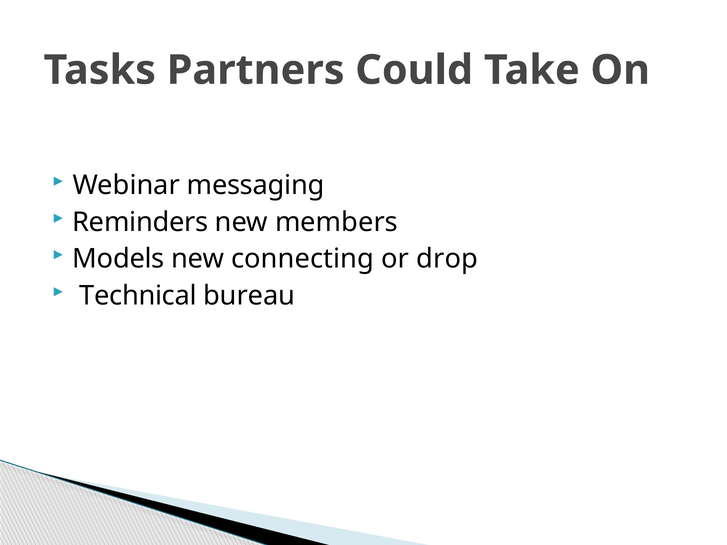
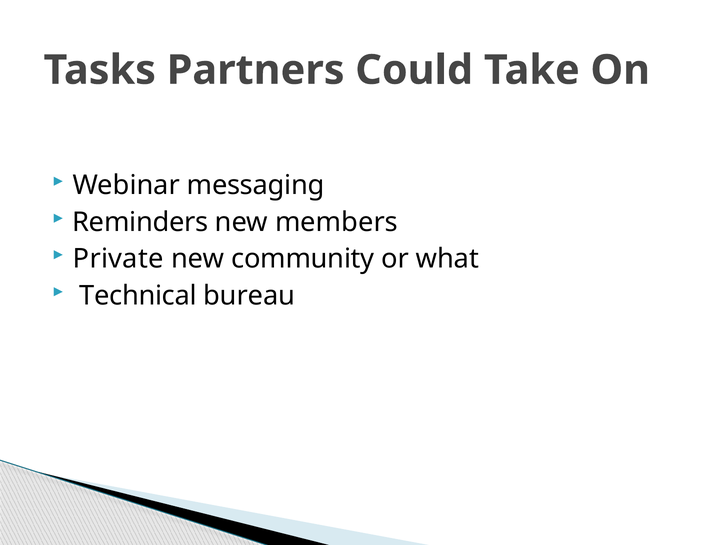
Models: Models -> Private
connecting: connecting -> community
drop: drop -> what
